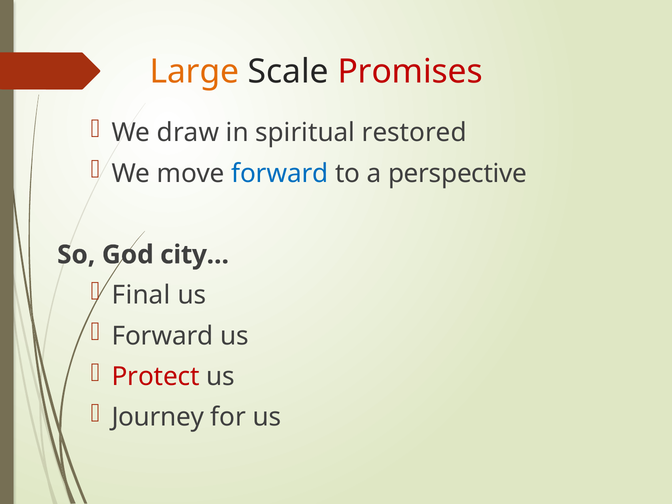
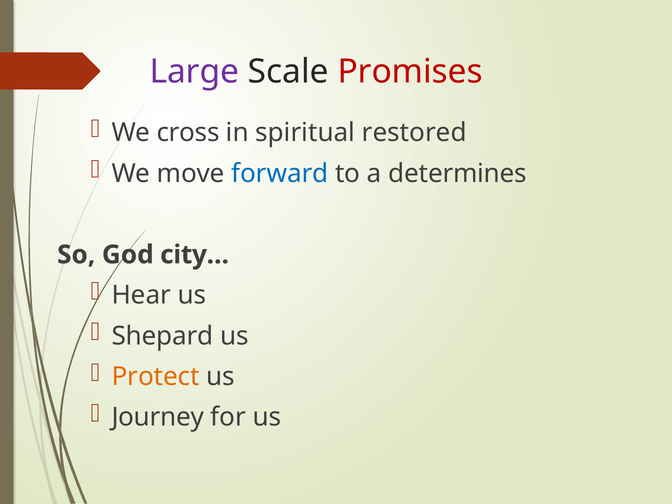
Large colour: orange -> purple
draw: draw -> cross
perspective: perspective -> determines
Final: Final -> Hear
Forward at (163, 336): Forward -> Shepard
Protect colour: red -> orange
